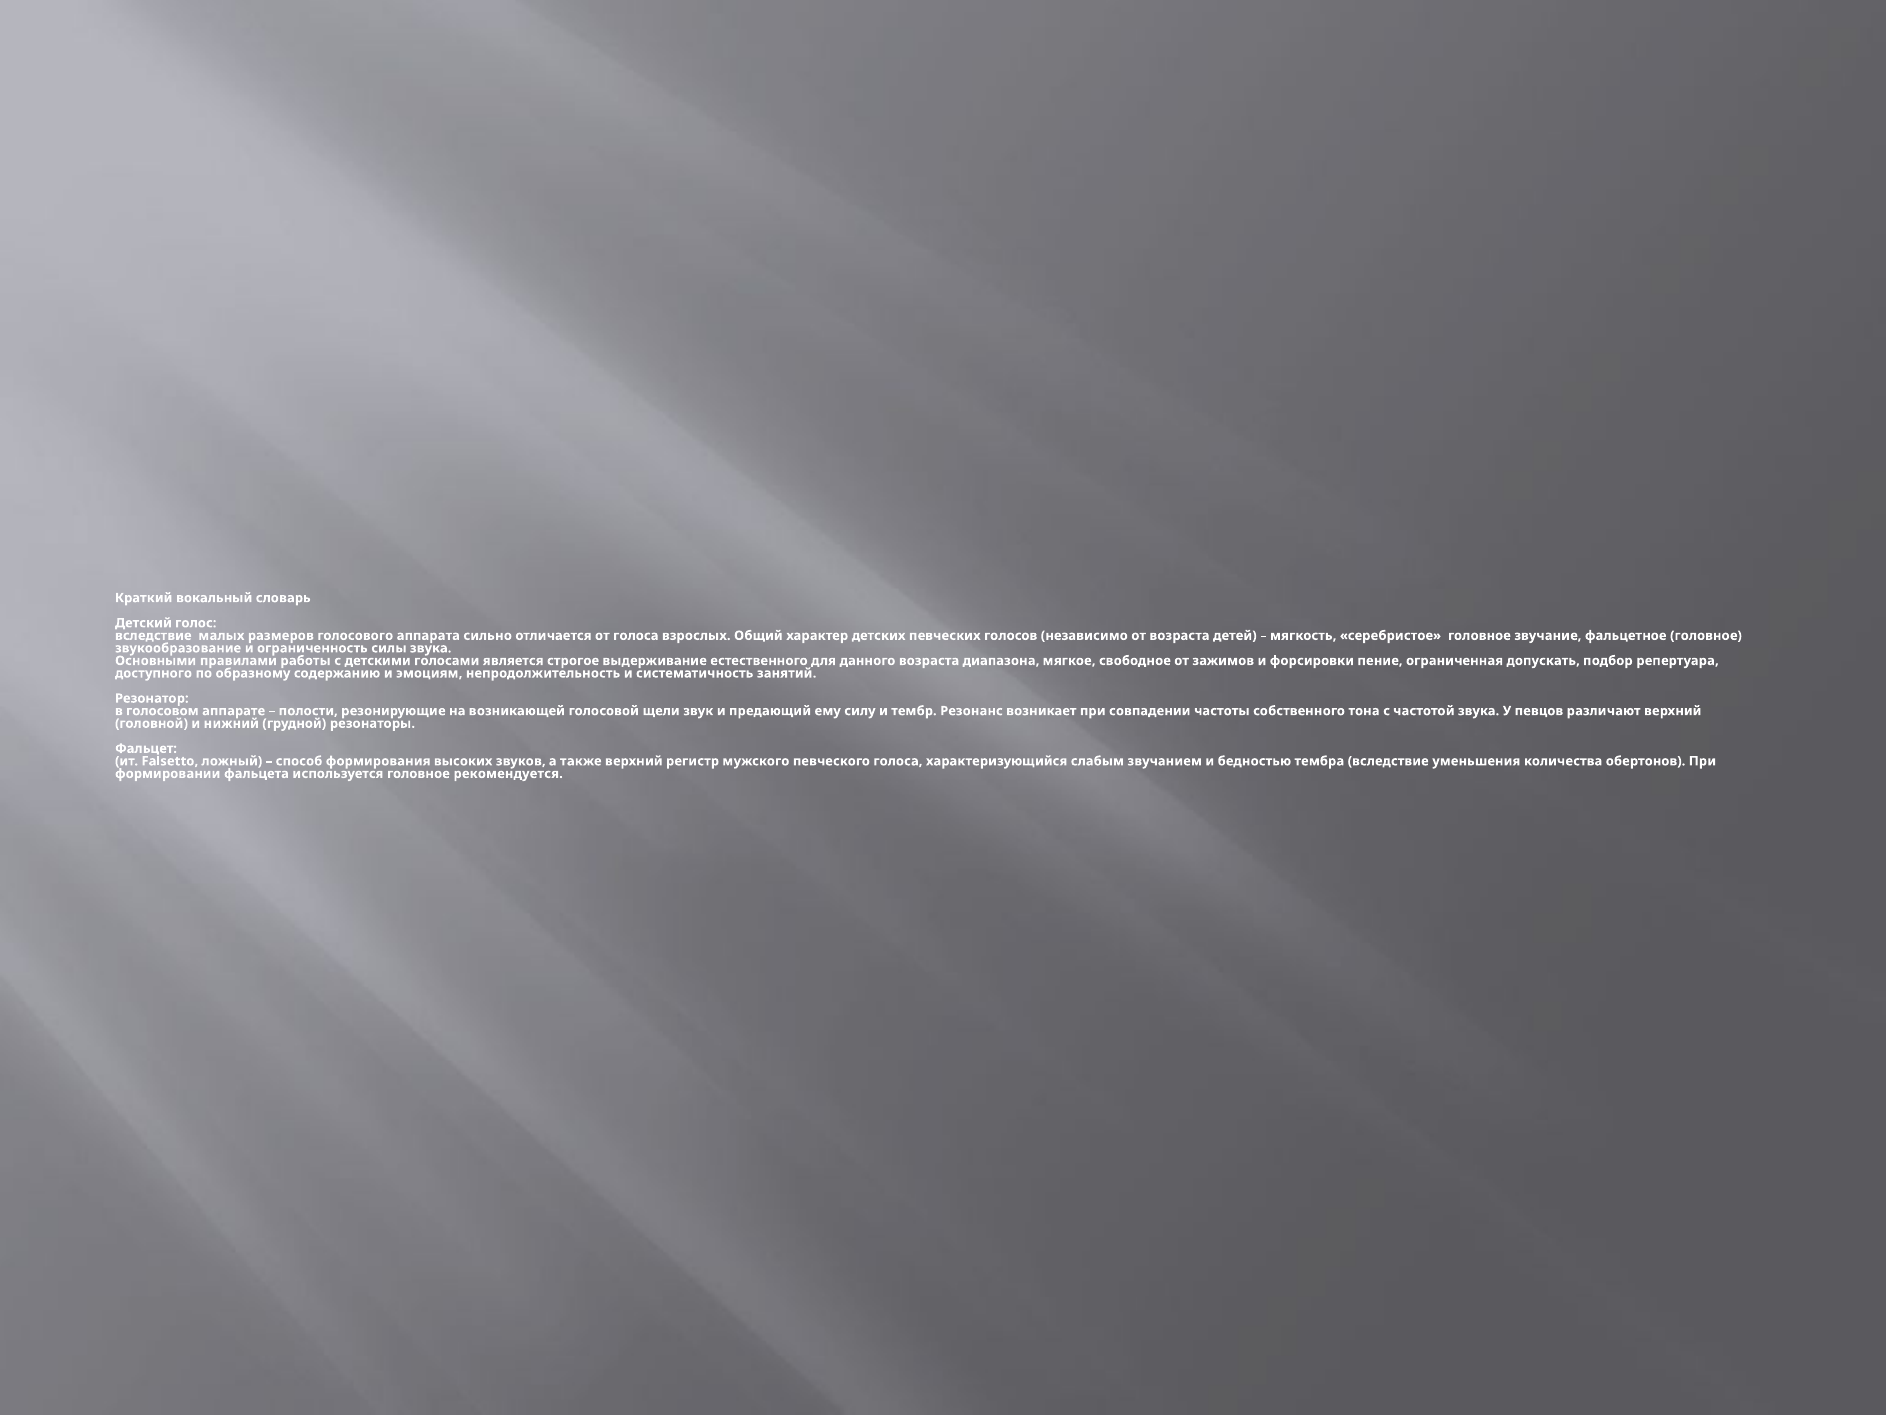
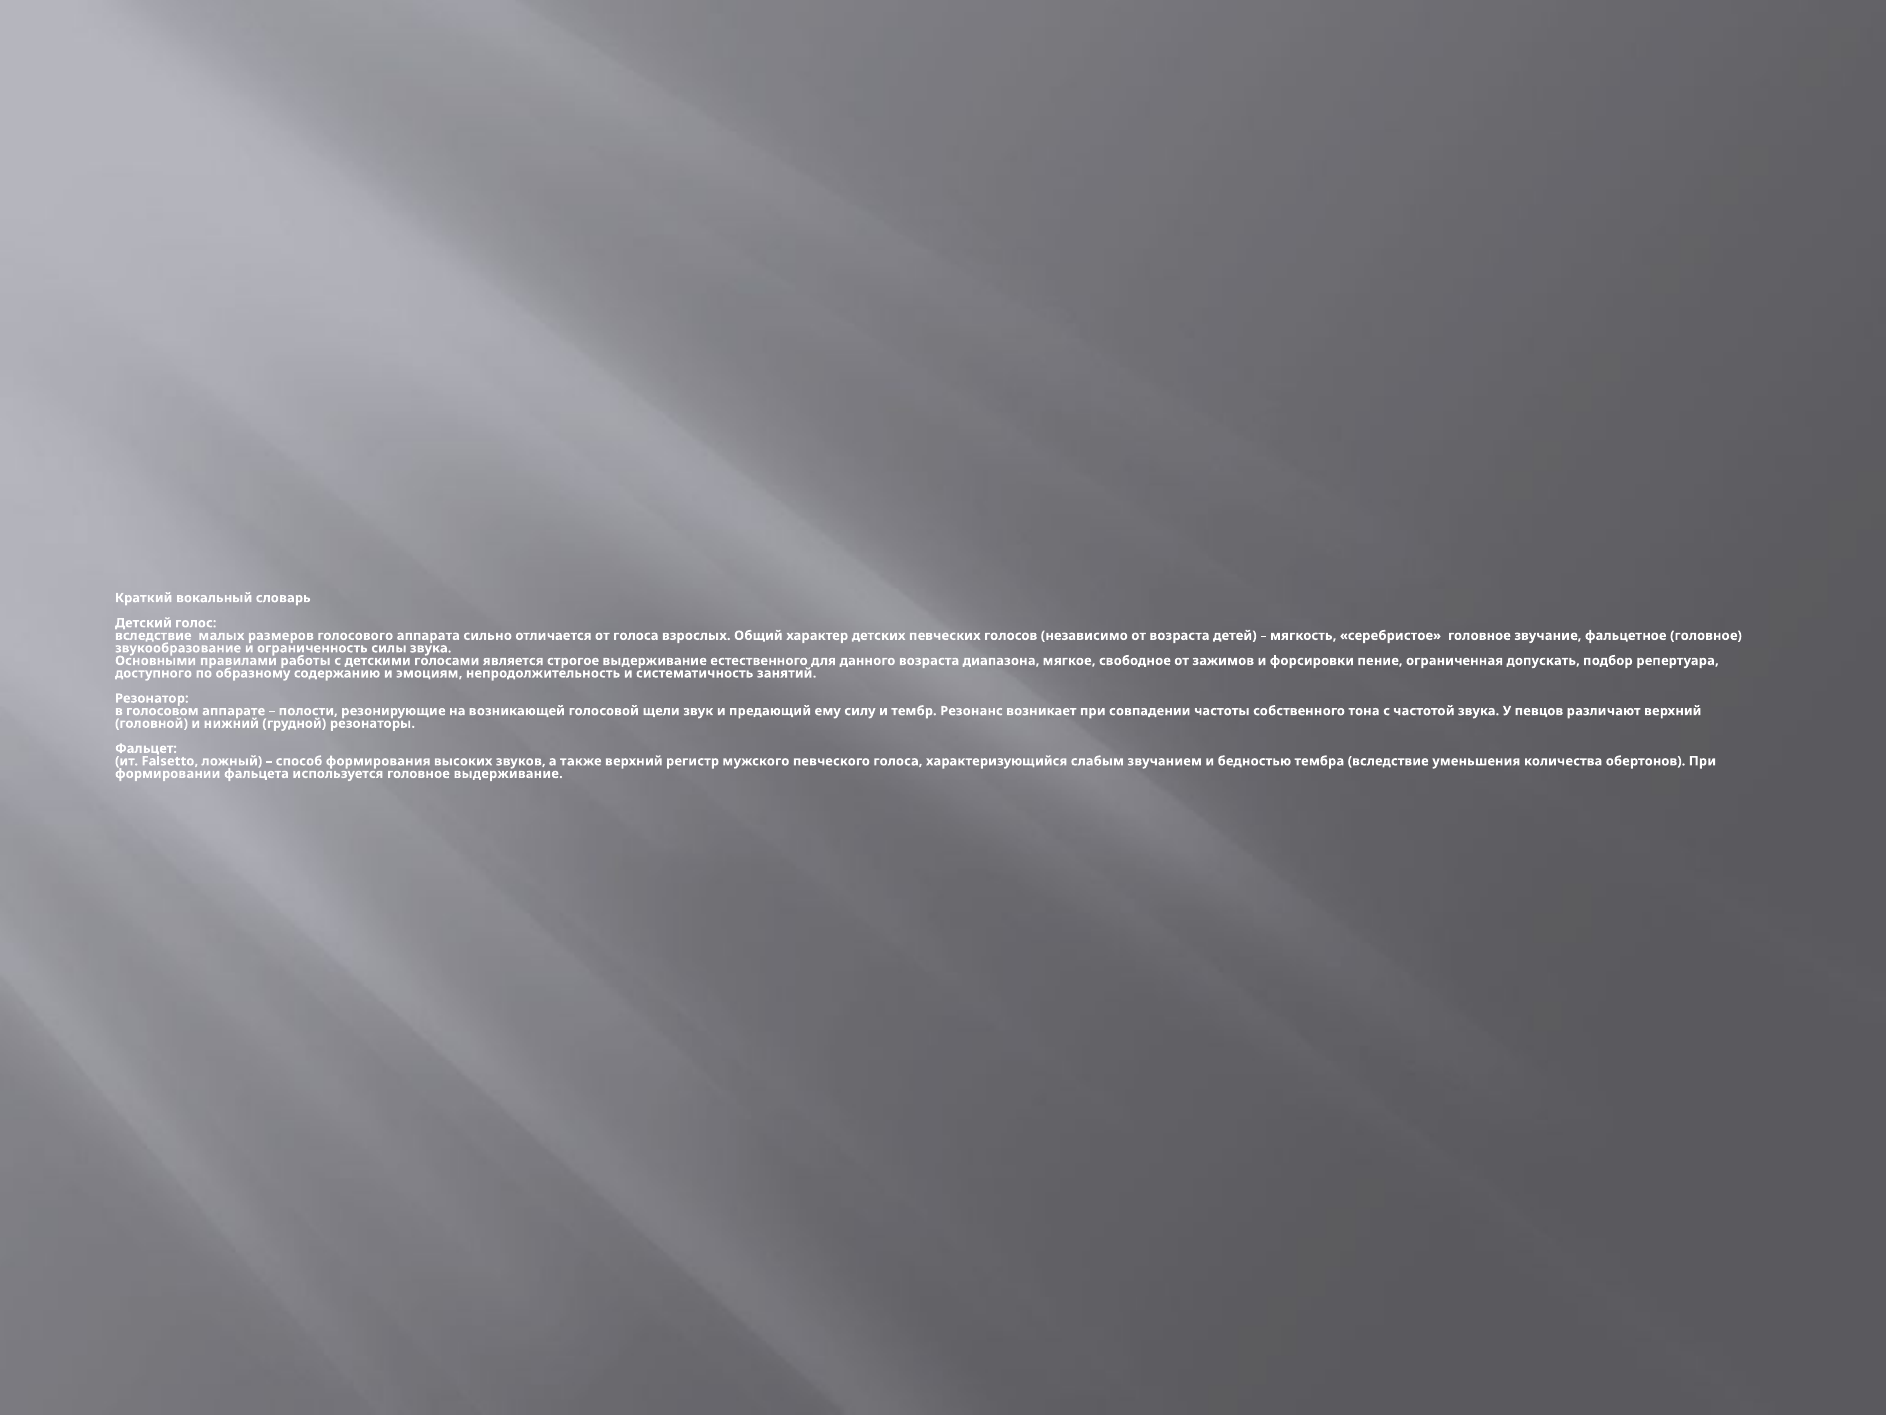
головное рекомендуется: рекомендуется -> выдерживание
